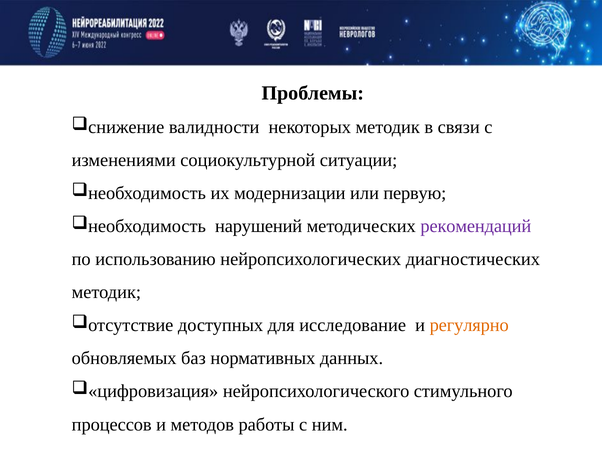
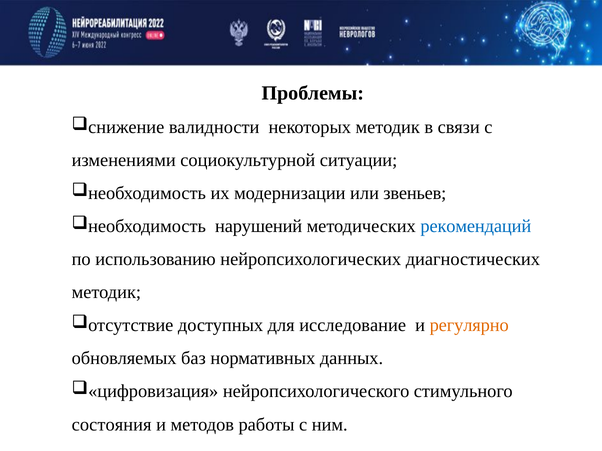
первую: первую -> звеньев
рекомендаций colour: purple -> blue
процессов: процессов -> состояния
